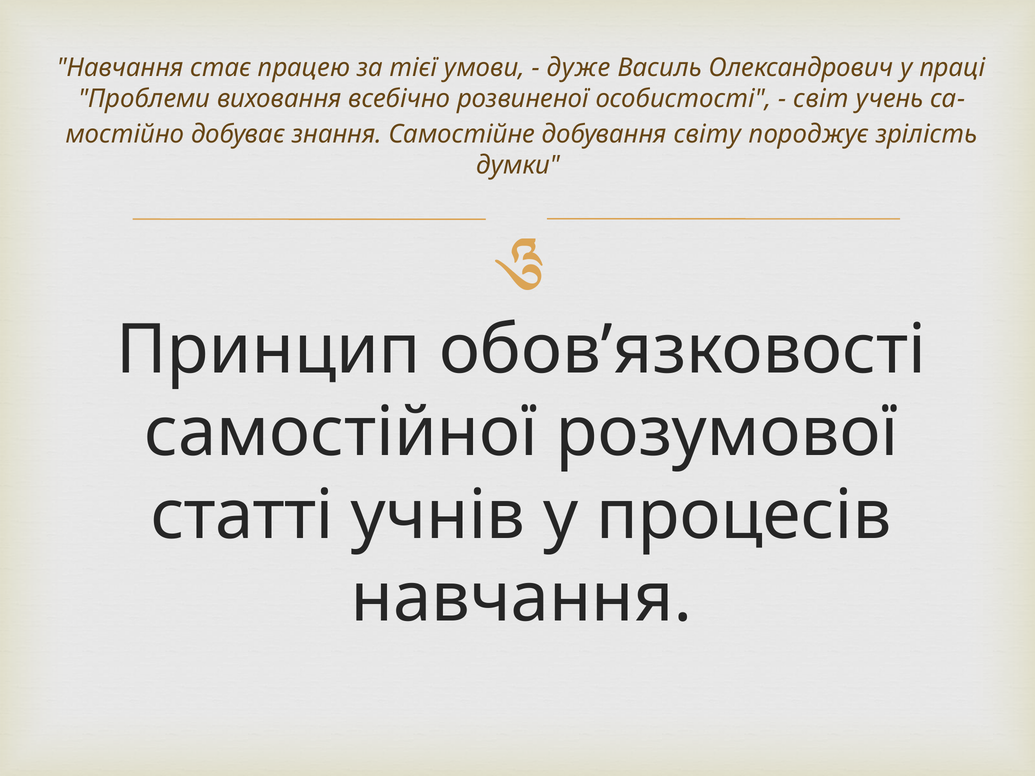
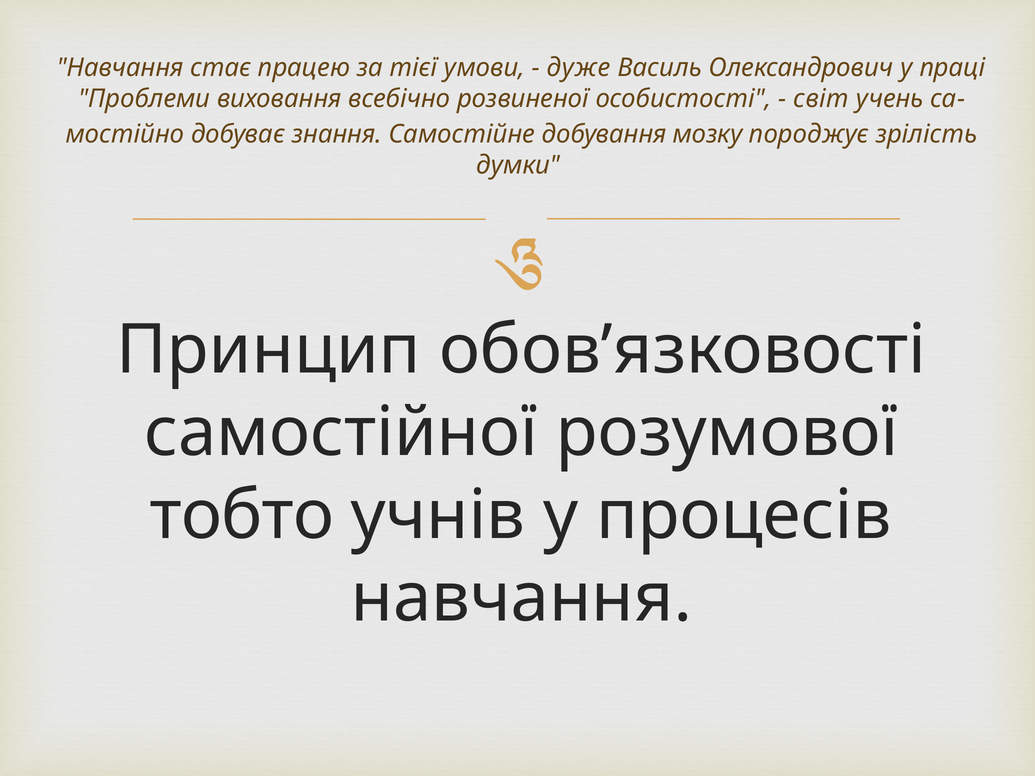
світу: світу -> мозку
статті: статті -> тобто
